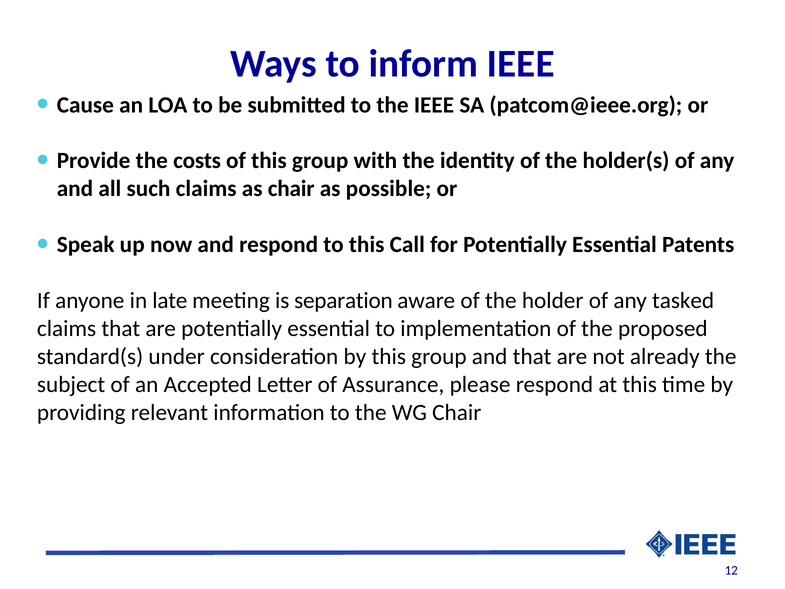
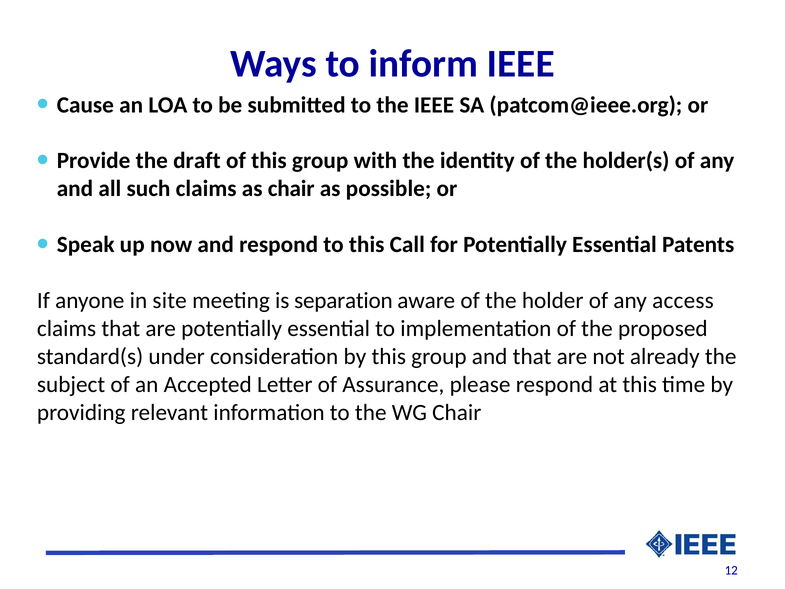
costs: costs -> draft
late: late -> site
tasked: tasked -> access
